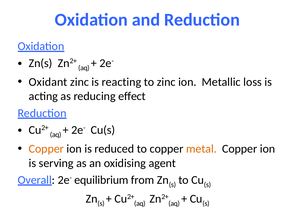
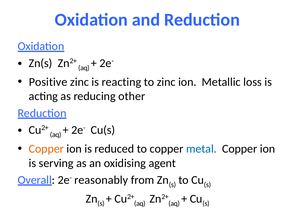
Oxidant: Oxidant -> Positive
effect: effect -> other
metal colour: orange -> blue
equilibrium: equilibrium -> reasonably
